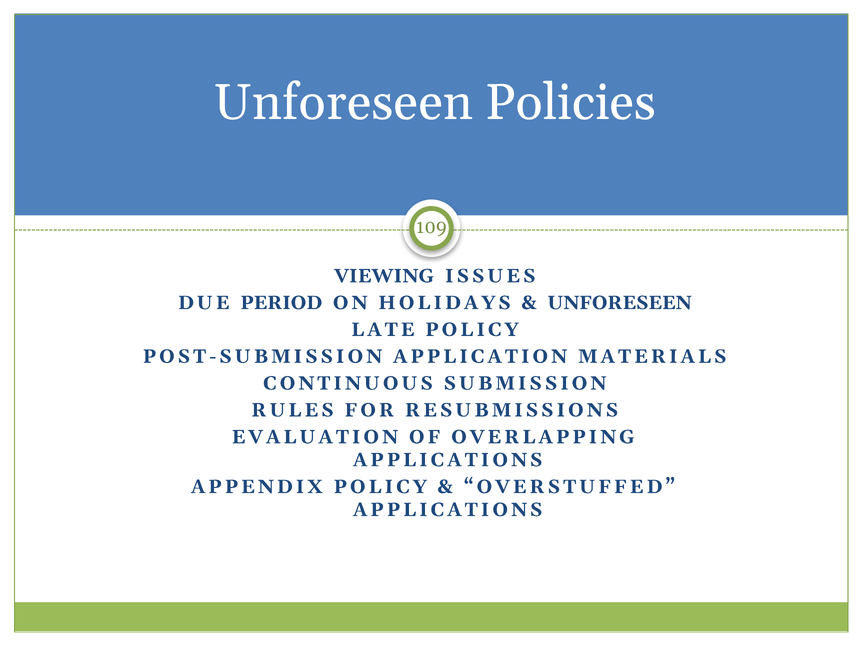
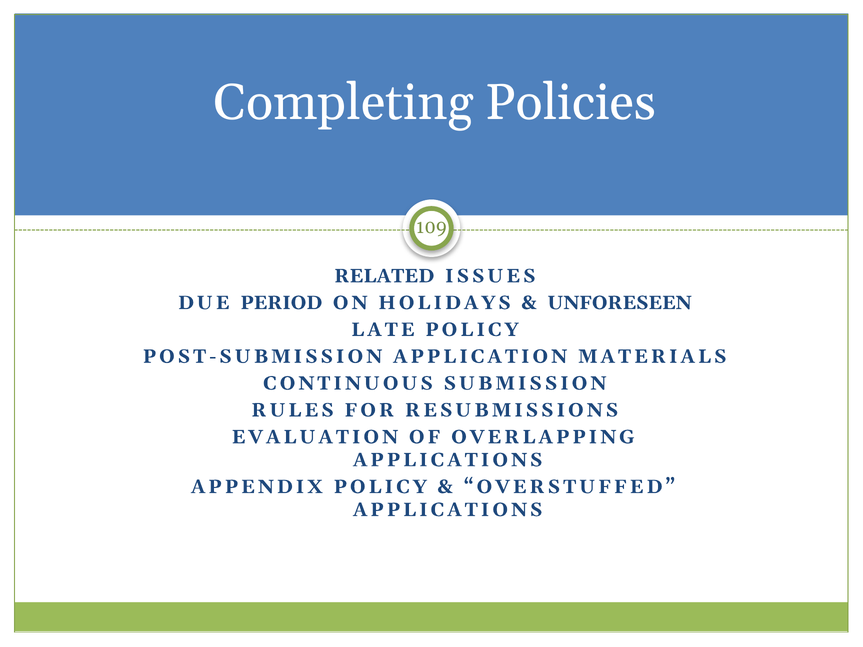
Unforeseen at (343, 103): Unforeseen -> Completing
VIEWING: VIEWING -> RELATED
